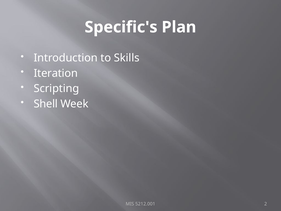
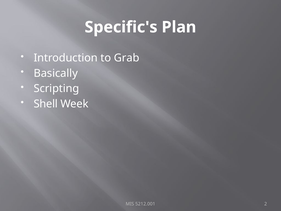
Skills: Skills -> Grab
Iteration: Iteration -> Basically
